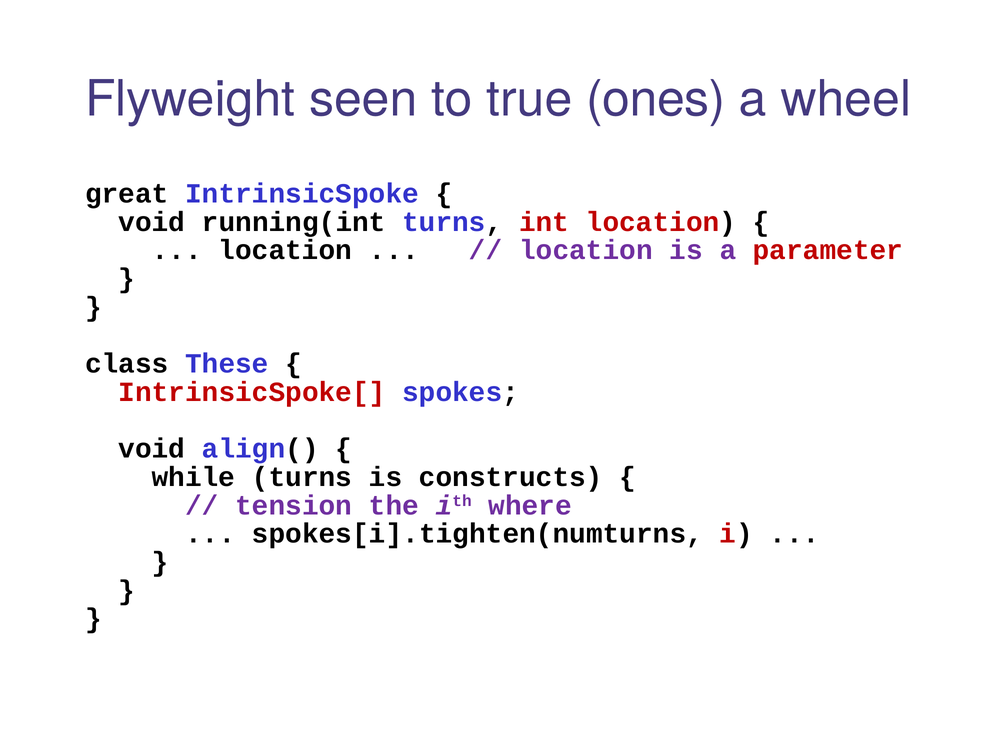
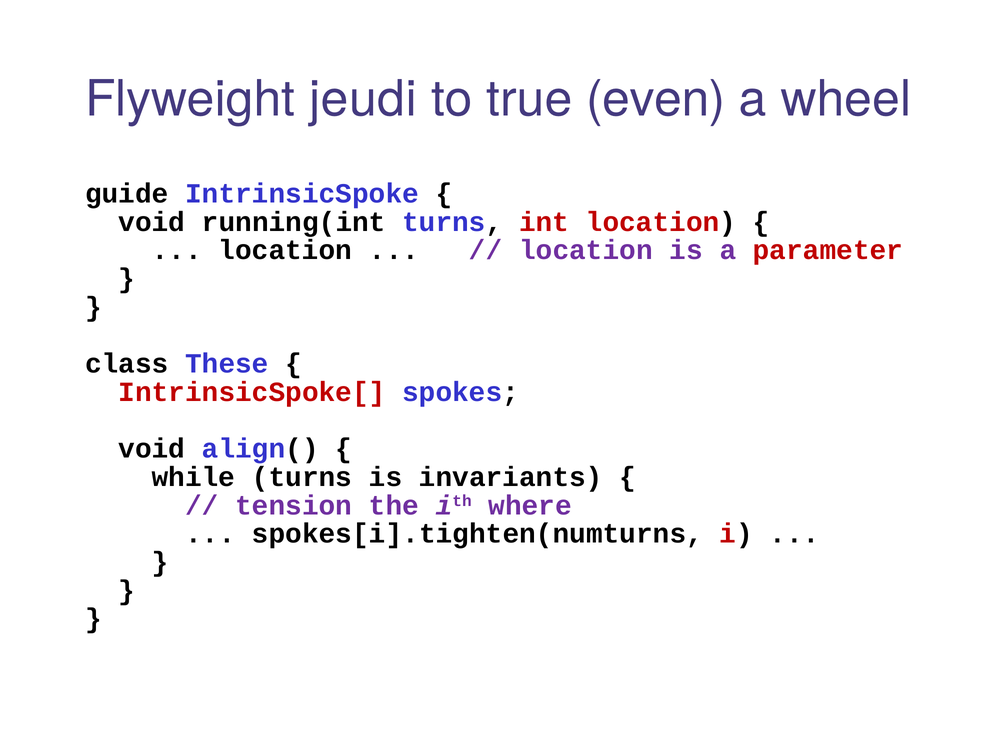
seen: seen -> jeudi
ones: ones -> even
great: great -> guide
constructs: constructs -> invariants
